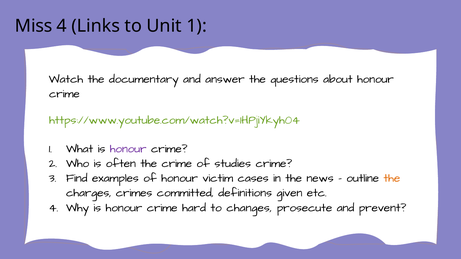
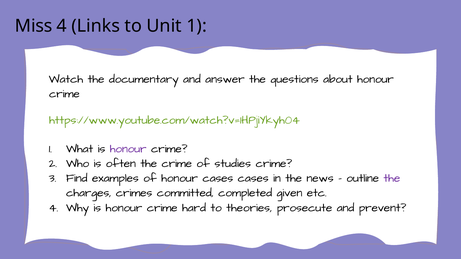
honour victim: victim -> cases
the at (392, 178) colour: orange -> purple
definitions: definitions -> completed
changes: changes -> theories
